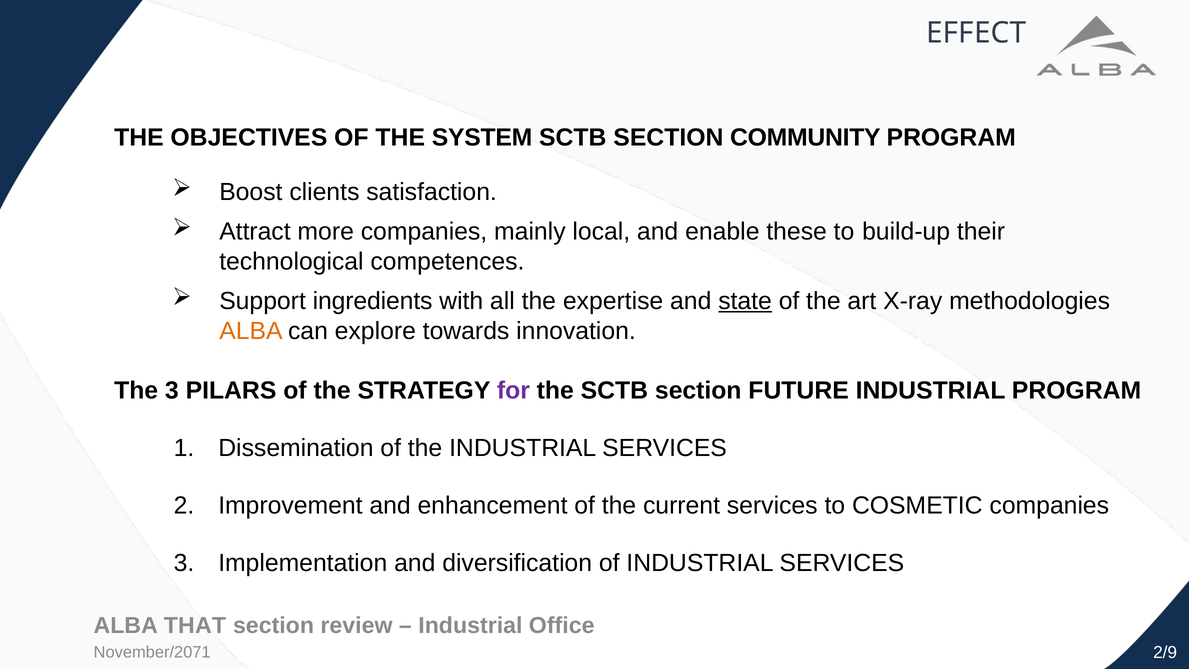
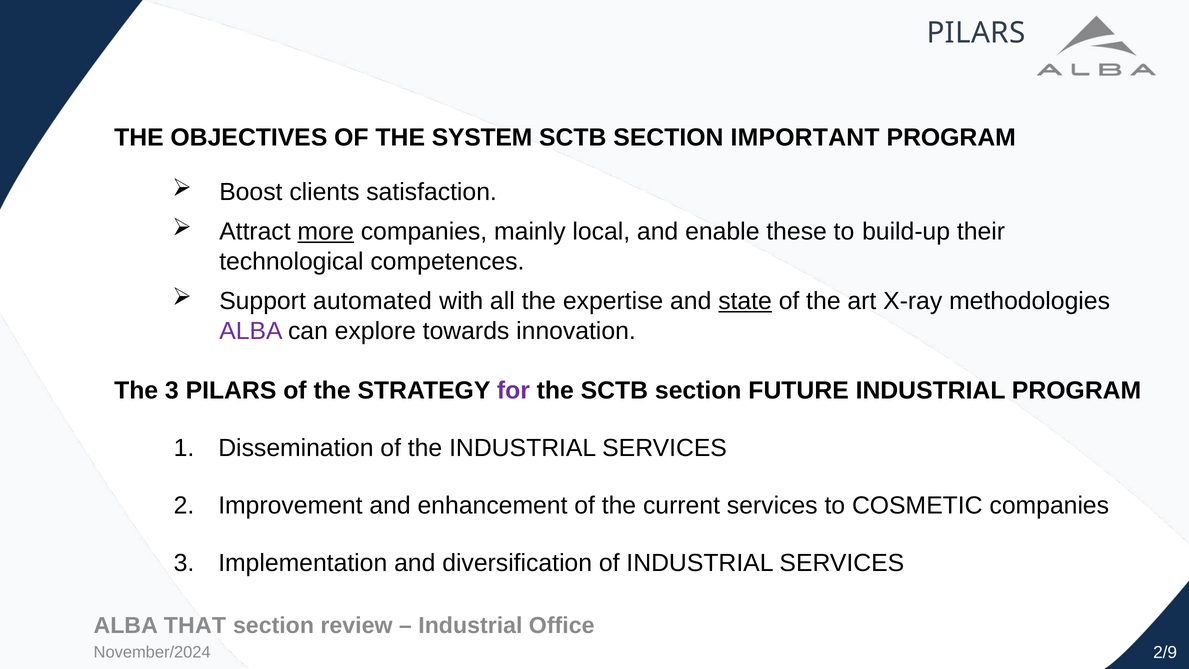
EFFECT at (976, 33): EFFECT -> PILARS
COMMUNITY: COMMUNITY -> IMPORTANT
more underline: none -> present
ingredients: ingredients -> automated
ALBA at (251, 331) colour: orange -> purple
November/2071: November/2071 -> November/2024
